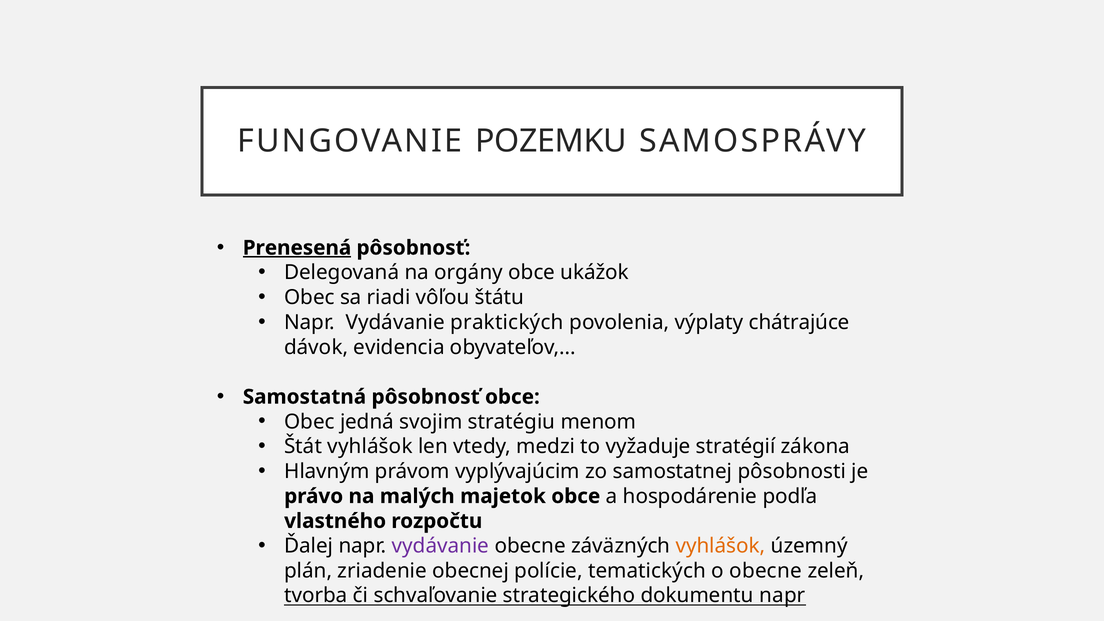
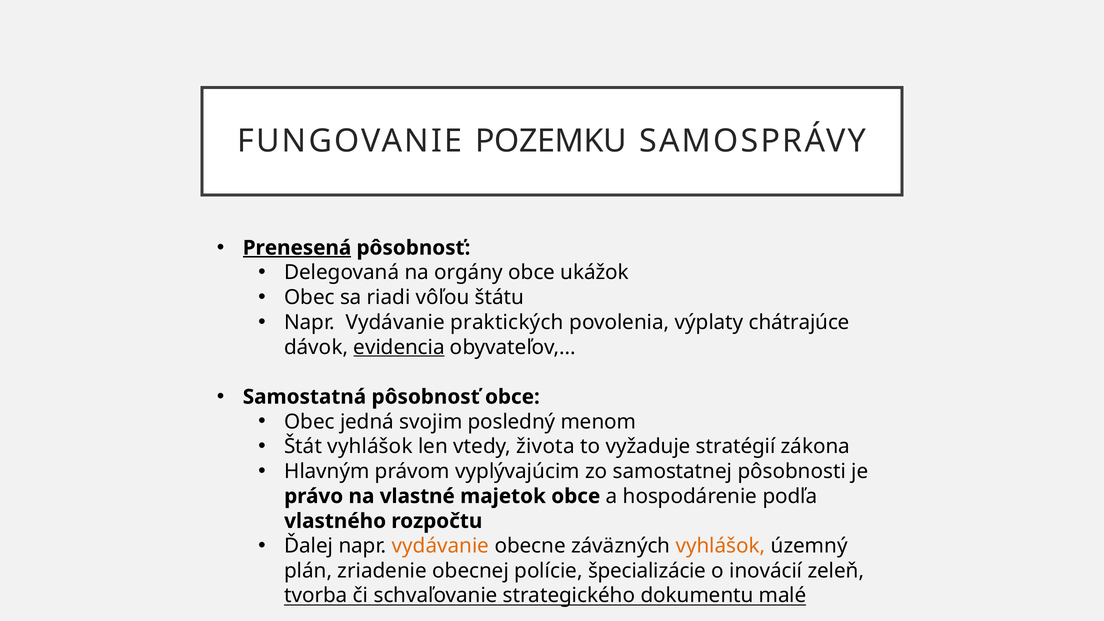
evidencia underline: none -> present
stratégiu: stratégiu -> posledný
medzi: medzi -> života
malých: malých -> vlastné
vydávanie at (440, 546) colour: purple -> orange
tematických: tematických -> špecializácie
o obecne: obecne -> inovácií
dokumentu napr: napr -> malé
